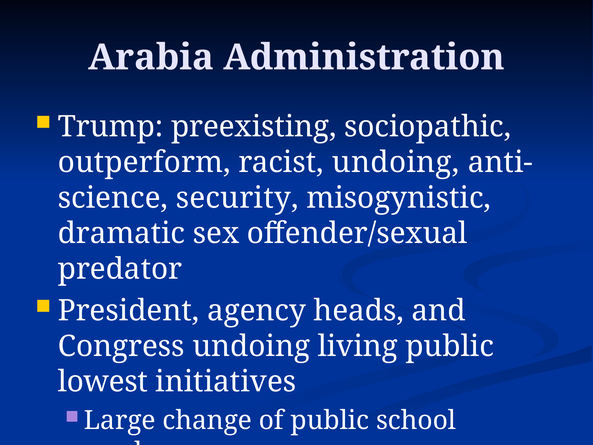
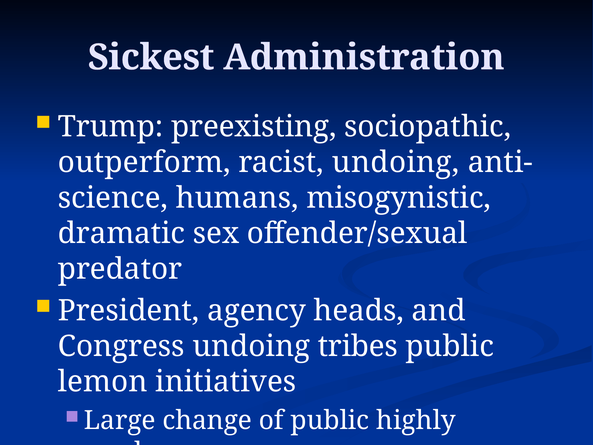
Arabia: Arabia -> Sickest
security: security -> humans
living: living -> tribes
lowest: lowest -> lemon
school: school -> highly
